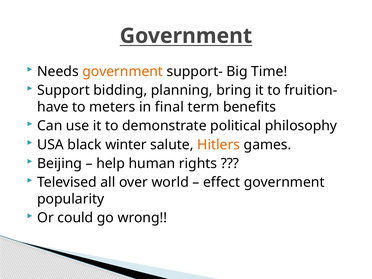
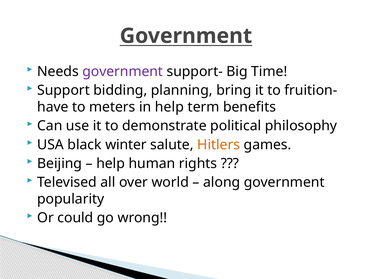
government at (123, 71) colour: orange -> purple
in final: final -> help
effect: effect -> along
